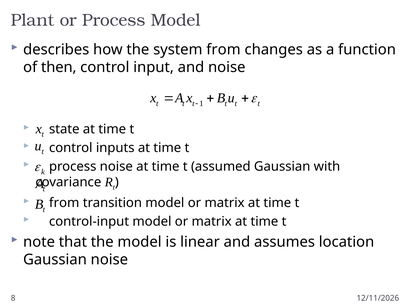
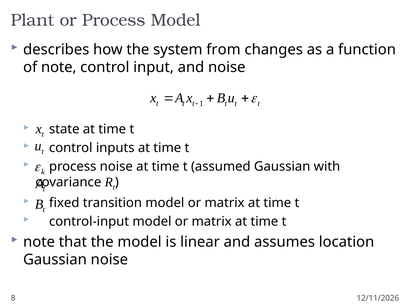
of then: then -> note
from at (64, 203): from -> fixed
